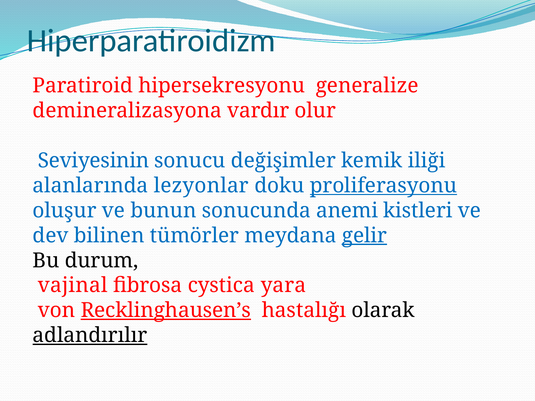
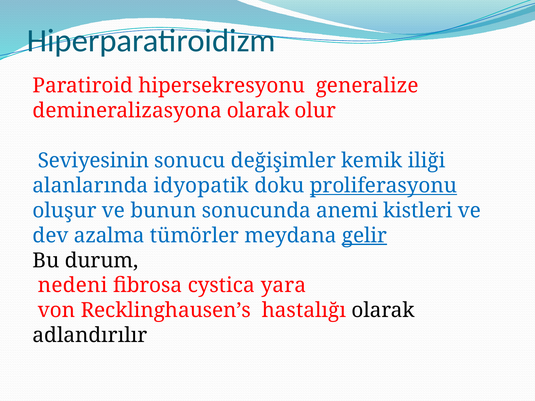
demineralizasyona vardır: vardır -> olarak
lezyonlar: lezyonlar -> idyopatik
bilinen: bilinen -> azalma
vajinal: vajinal -> nedeni
Recklinghausen’s underline: present -> none
adlandırılır underline: present -> none
